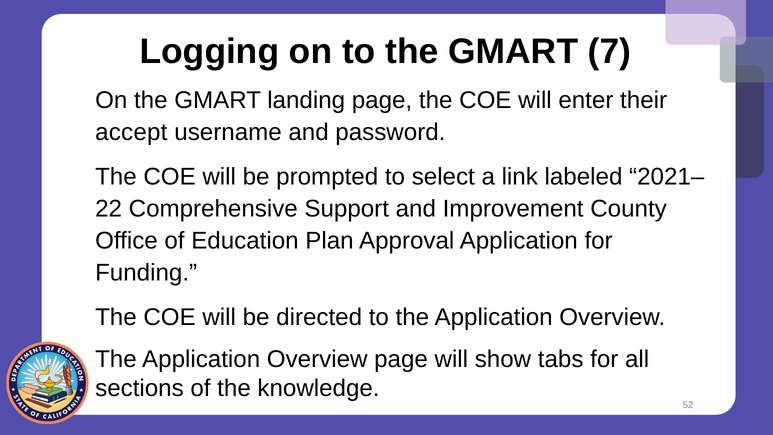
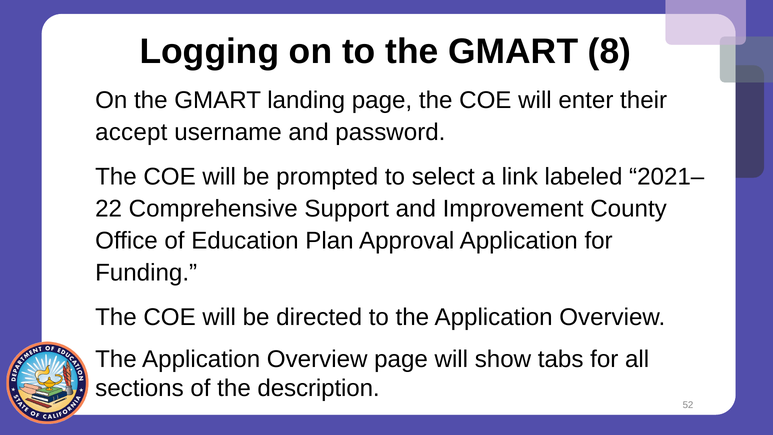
7: 7 -> 8
knowledge: knowledge -> description
